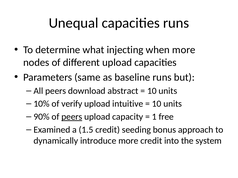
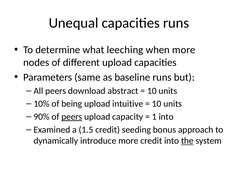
injecting: injecting -> leeching
verify: verify -> being
1 free: free -> into
the underline: none -> present
